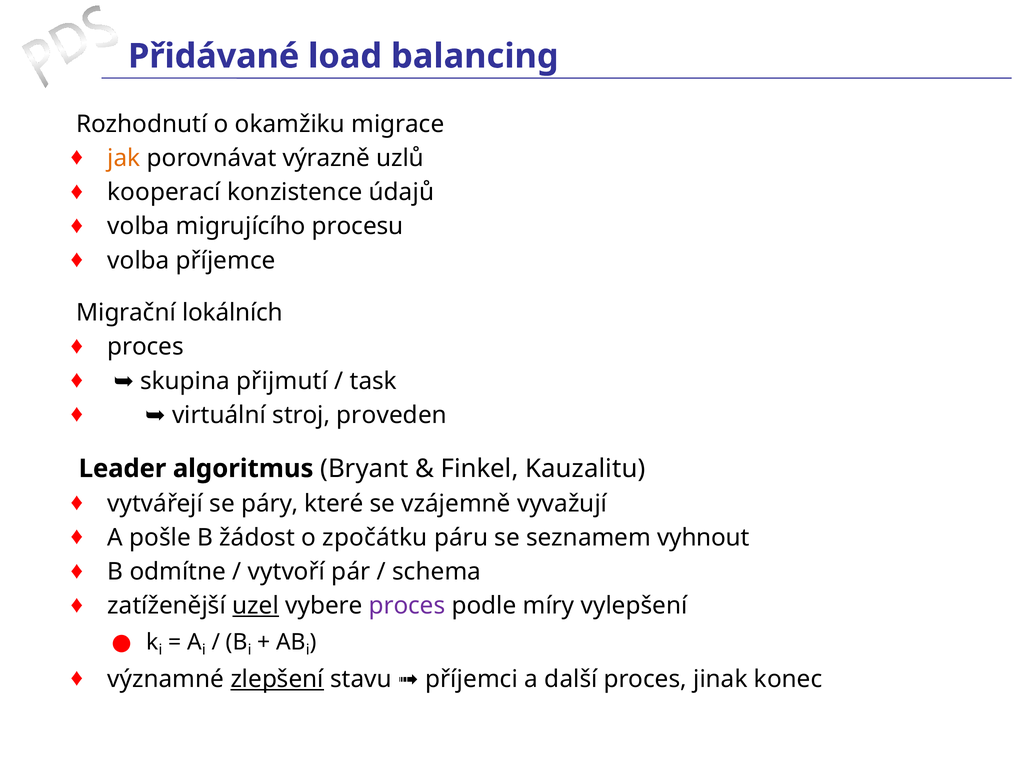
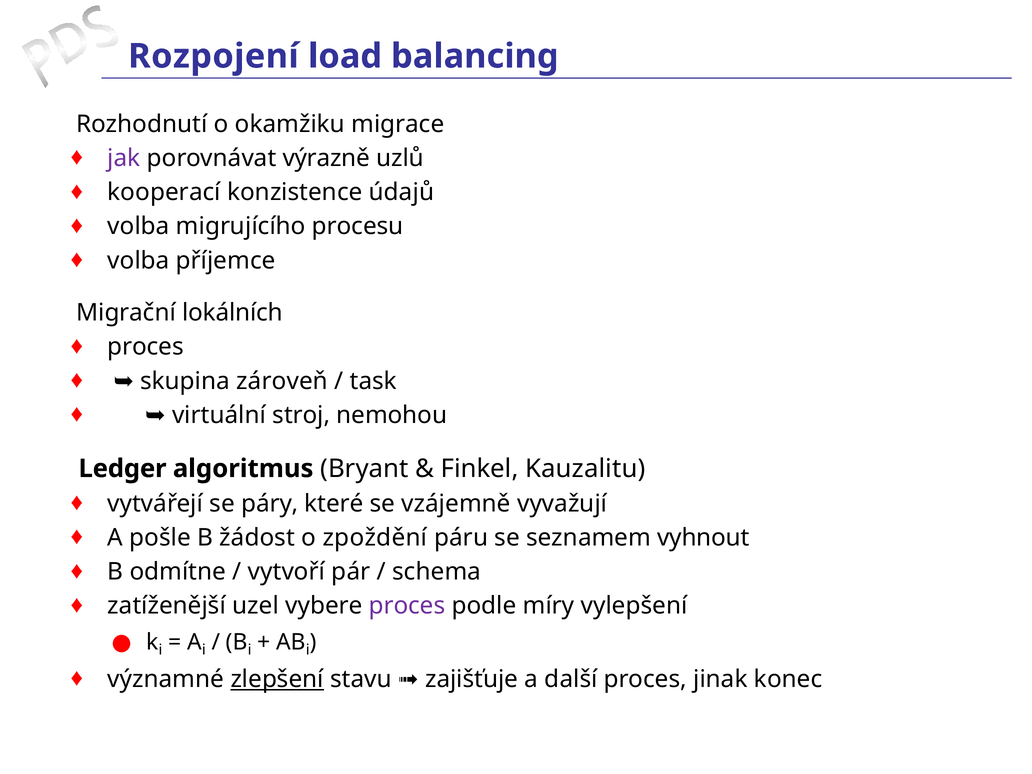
Přidávané: Přidávané -> Rozpojení
jak colour: orange -> purple
přijmutí: přijmutí -> zároveň
proveden: proveden -> nemohou
Leader: Leader -> Ledger
zpočátku: zpočátku -> zpoždění
uzel underline: present -> none
příjemci: příjemci -> zajišťuje
